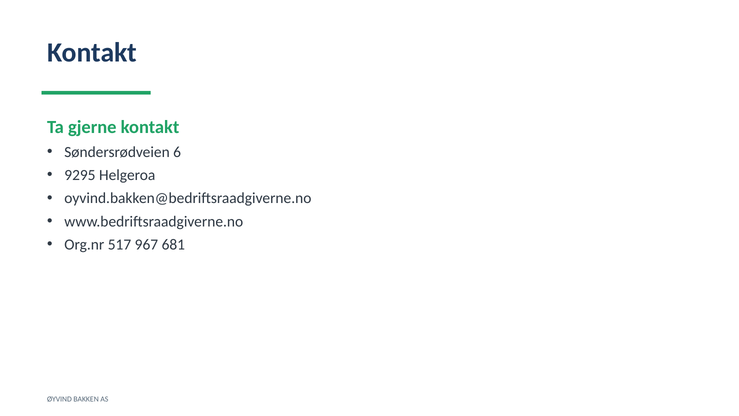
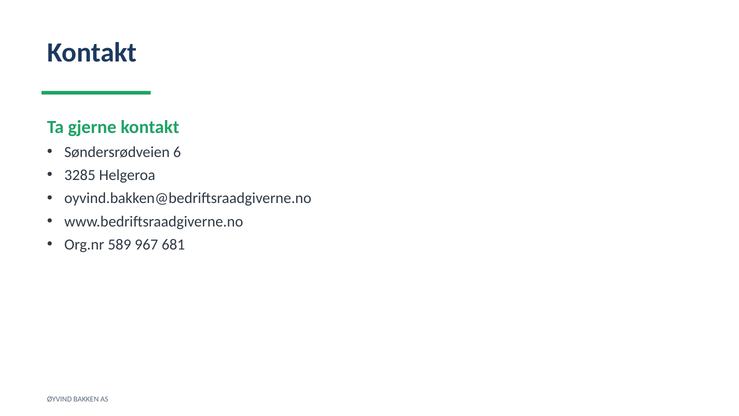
9295: 9295 -> 3285
517: 517 -> 589
